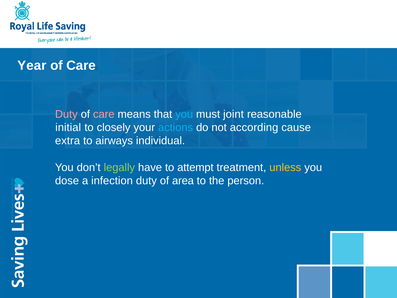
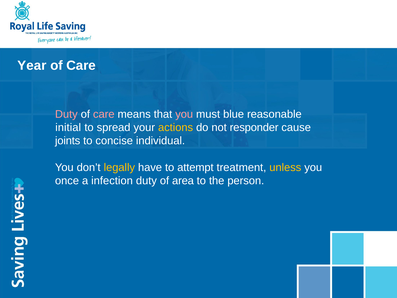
you at (184, 114) colour: light blue -> pink
joint: joint -> blue
closely: closely -> spread
actions colour: light blue -> yellow
according: according -> responder
extra: extra -> joints
airways: airways -> concise
legally colour: light green -> yellow
dose: dose -> once
